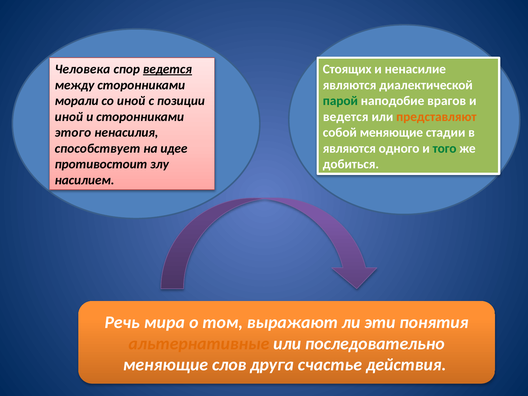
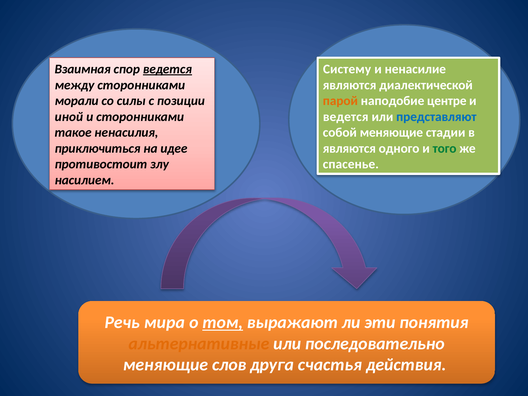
Человека: Человека -> Взаимная
Стоящих: Стоящих -> Систему
со иной: иной -> силы
парой colour: green -> orange
врагов: врагов -> центре
представляют colour: orange -> blue
этого: этого -> такое
способствует: способствует -> приключиться
добиться: добиться -> спасенье
том underline: none -> present
счастье: счастье -> счастья
